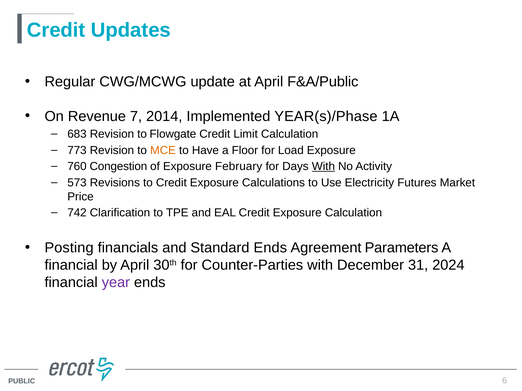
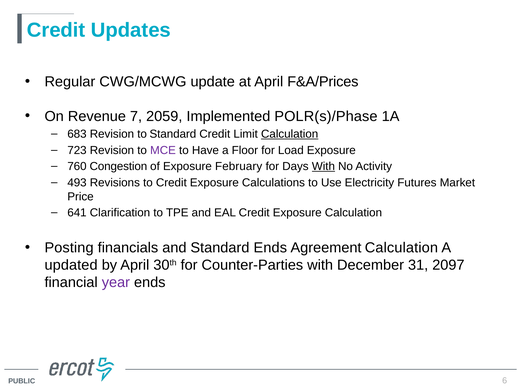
F&A/Public: F&A/Public -> F&A/Prices
2014: 2014 -> 2059
YEAR(s)/Phase: YEAR(s)/Phase -> POLR(s)/Phase
to Flowgate: Flowgate -> Standard
Calculation at (290, 134) underline: none -> present
773: 773 -> 723
MCE colour: orange -> purple
573: 573 -> 493
742: 742 -> 641
Agreement Parameters: Parameters -> Calculation
financial at (71, 265): financial -> updated
2024: 2024 -> 2097
